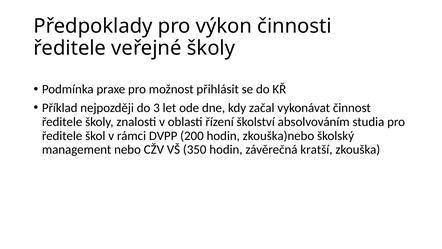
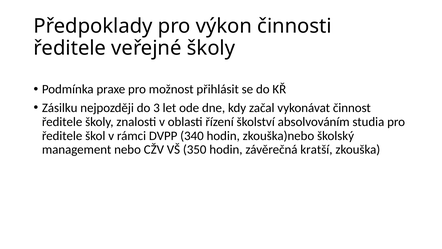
Příklad: Příklad -> Zásilku
200: 200 -> 340
